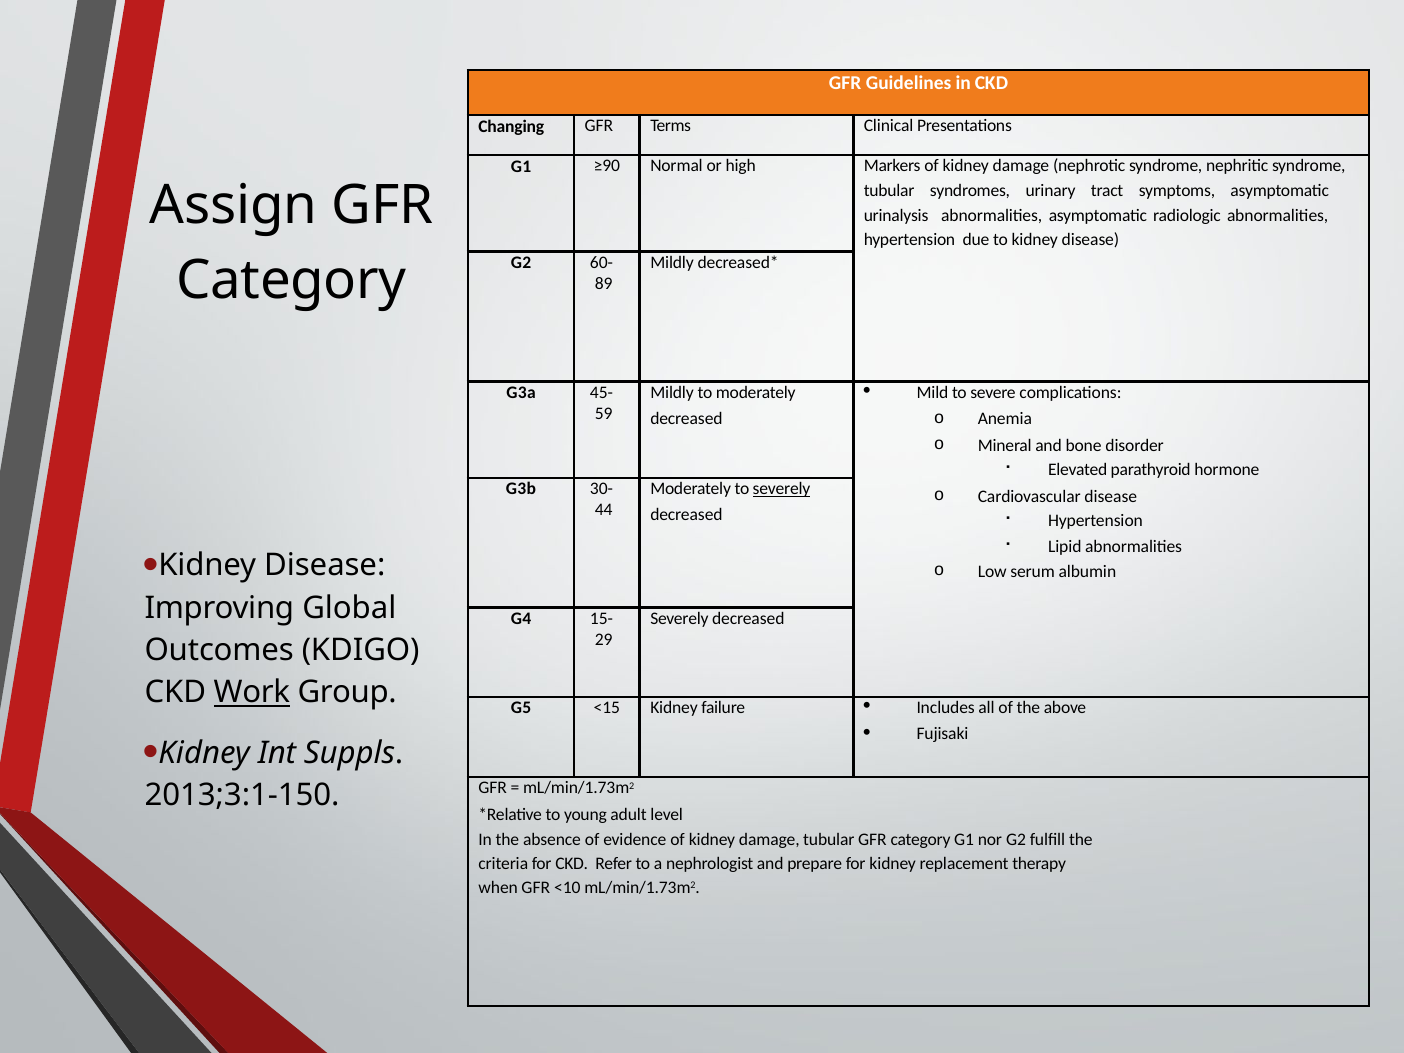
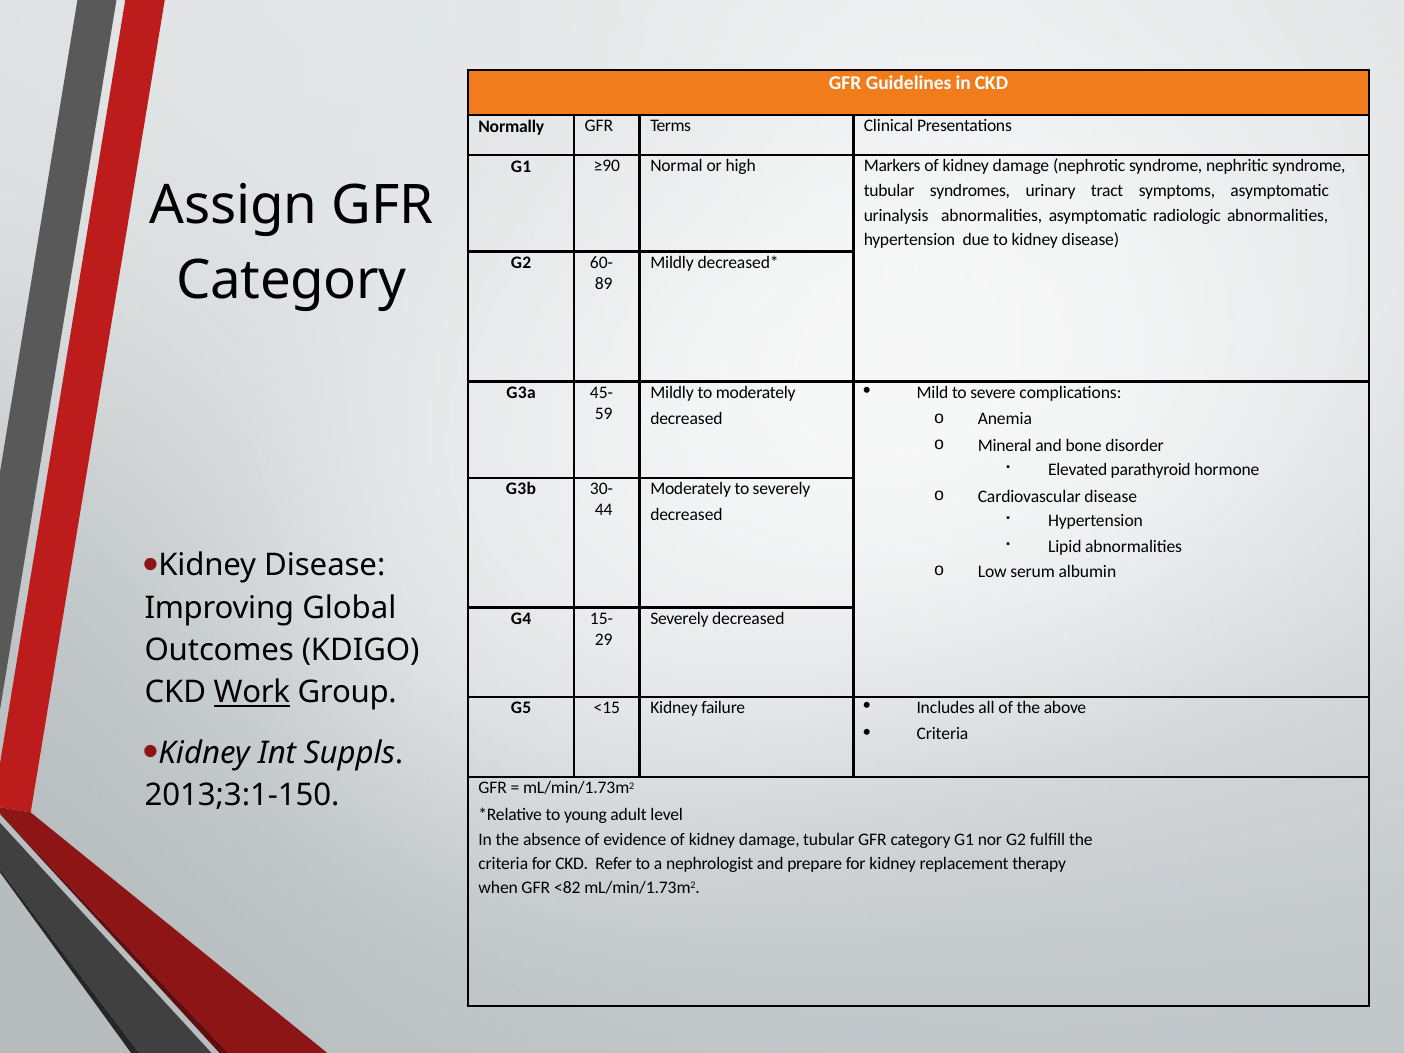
Changing: Changing -> Normally
severely at (781, 489) underline: present -> none
Fujisaki at (942, 734): Fujisaki -> Criteria
<10: <10 -> <82
